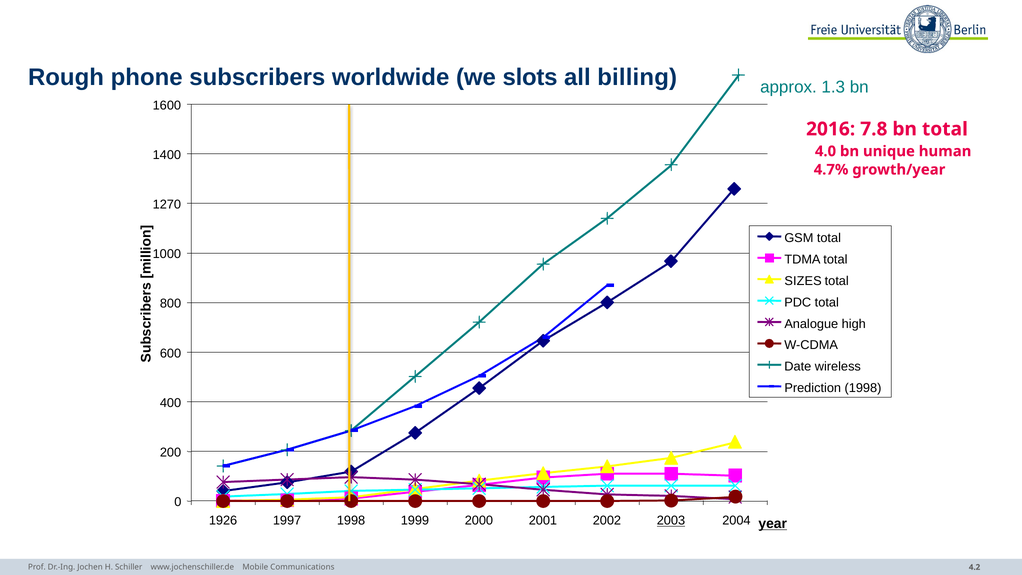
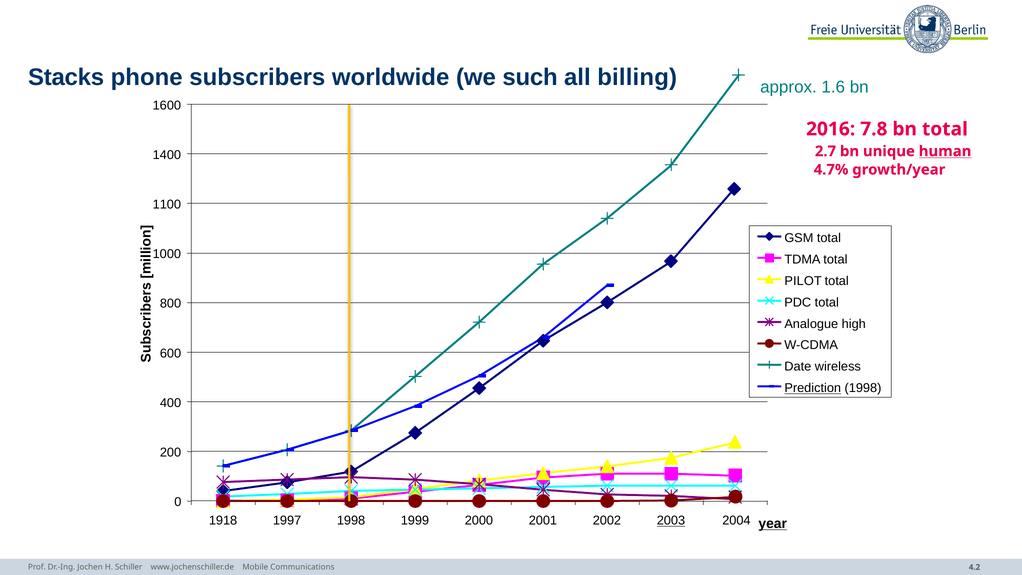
Rough: Rough -> Stacks
slots: slots -> such
1.3: 1.3 -> 1.6
4.0: 4.0 -> 2.7
human underline: none -> present
1270: 1270 -> 1100
SIZES: SIZES -> PILOT
Prediction underline: none -> present
1926: 1926 -> 1918
